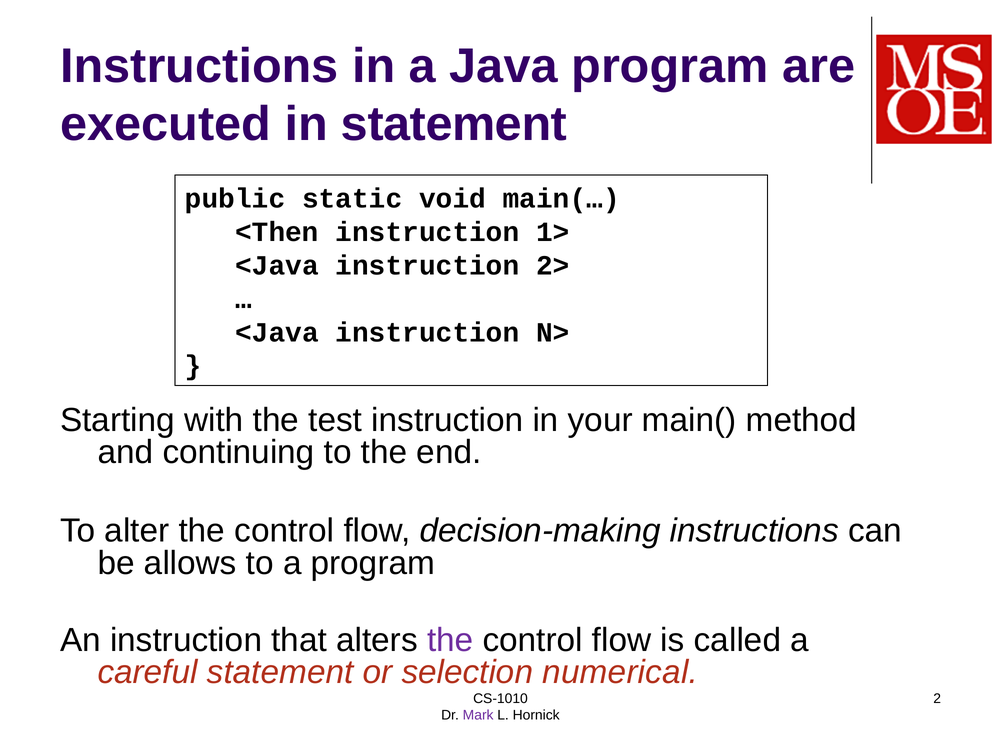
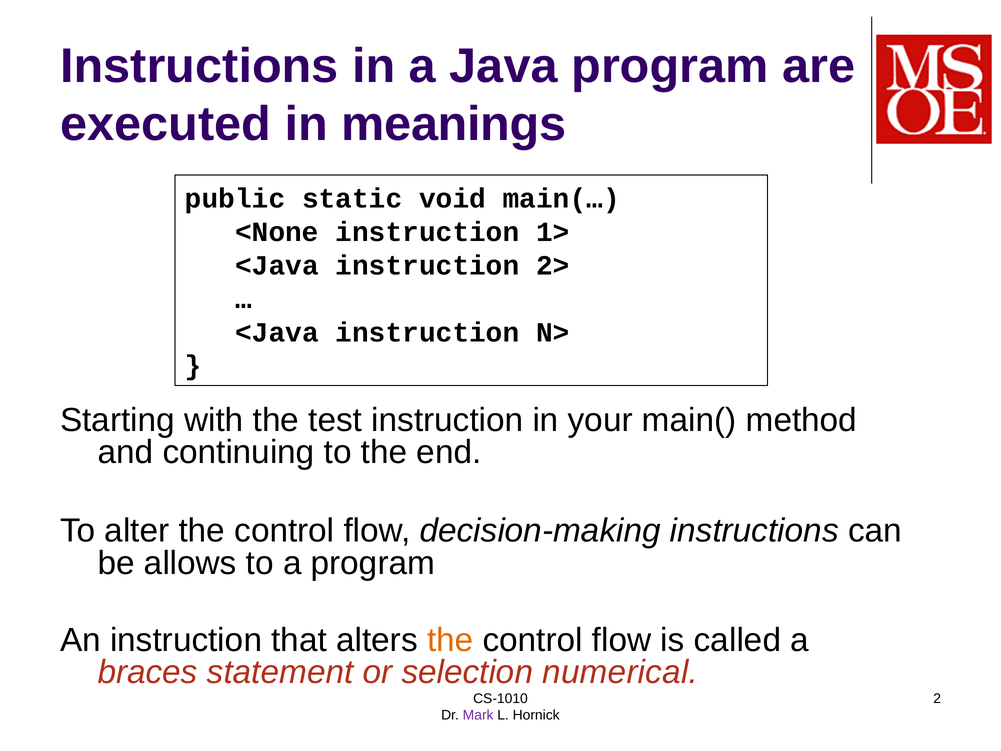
in statement: statement -> meanings
<Then: <Then -> <None
the at (450, 640) colour: purple -> orange
careful: careful -> braces
